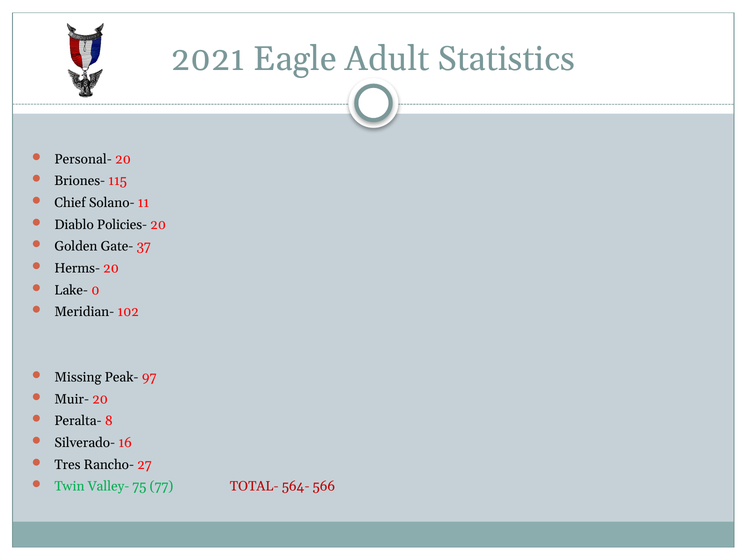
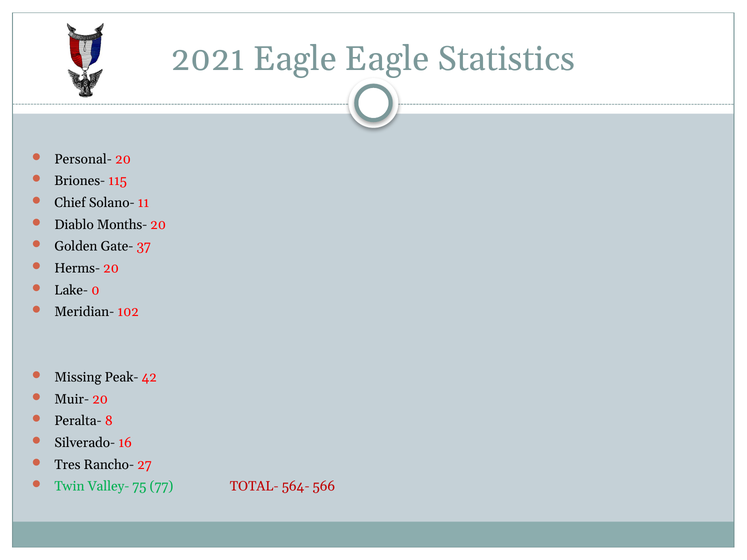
Eagle Adult: Adult -> Eagle
Policies-: Policies- -> Months-
97: 97 -> 42
